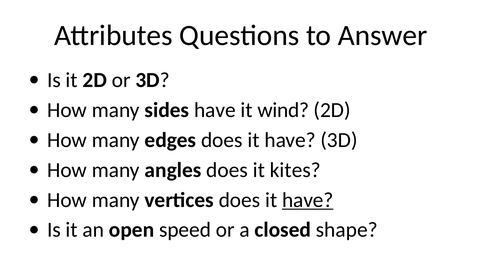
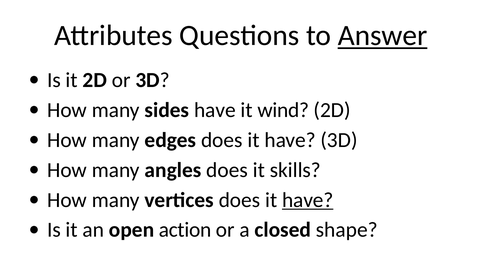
Answer underline: none -> present
kites: kites -> skills
speed: speed -> action
